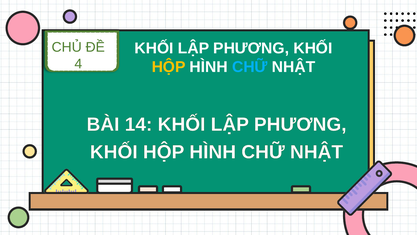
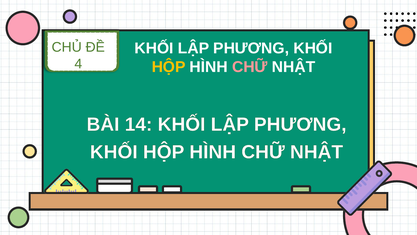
CHỮ at (250, 67) colour: light blue -> pink
